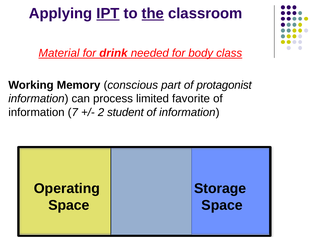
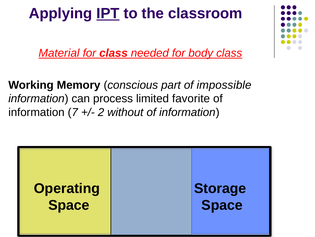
the underline: present -> none
for drink: drink -> class
protagonist: protagonist -> impossible
student: student -> without
